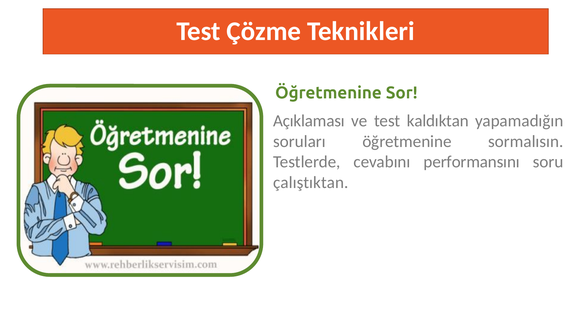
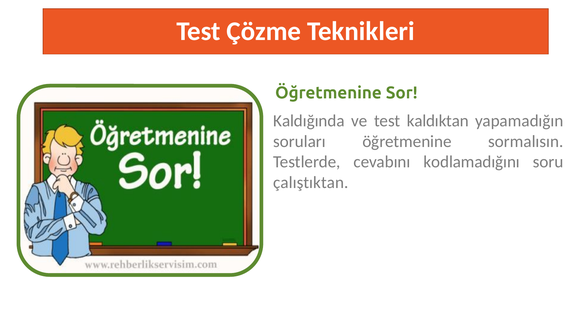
Açıklaması: Açıklaması -> Kaldığında
performansını: performansını -> kodlamadığını
